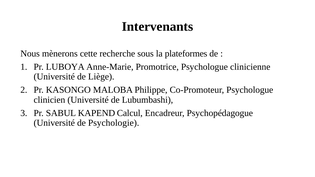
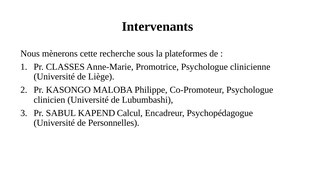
LUBOYA: LUBOYA -> CLASSES
Psychologie: Psychologie -> Personnelles
